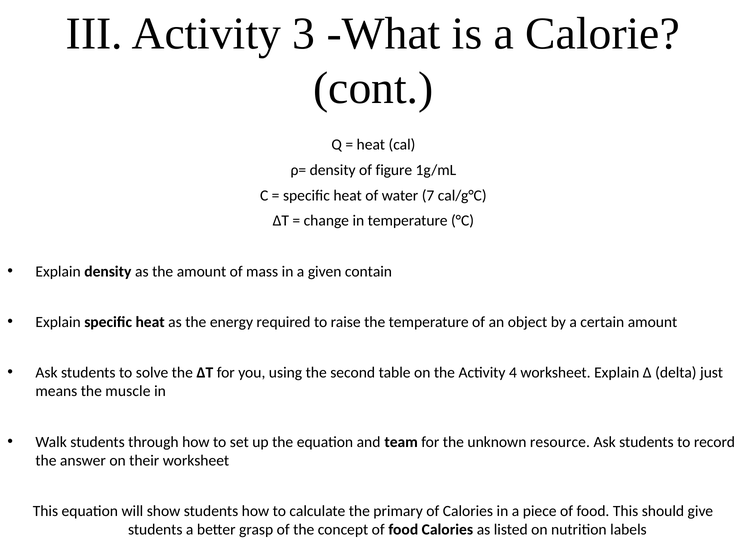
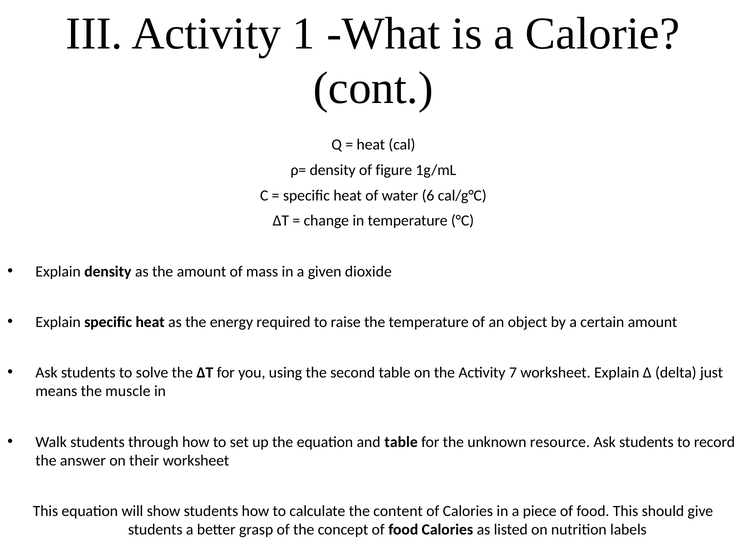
3: 3 -> 1
7: 7 -> 6
contain: contain -> dioxide
4: 4 -> 7
and team: team -> table
primary: primary -> content
